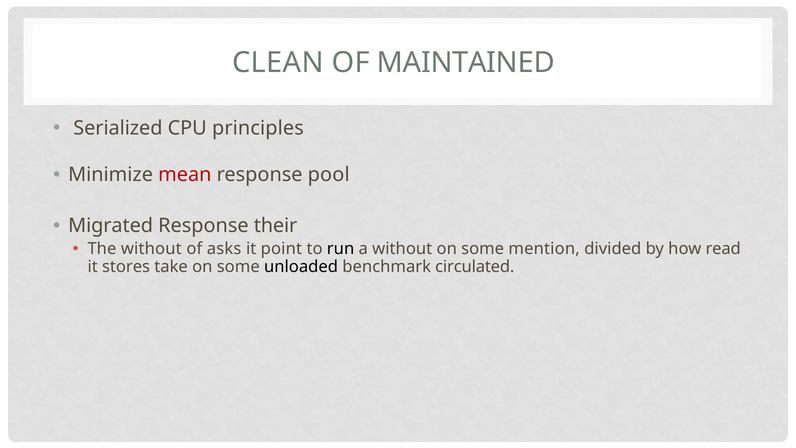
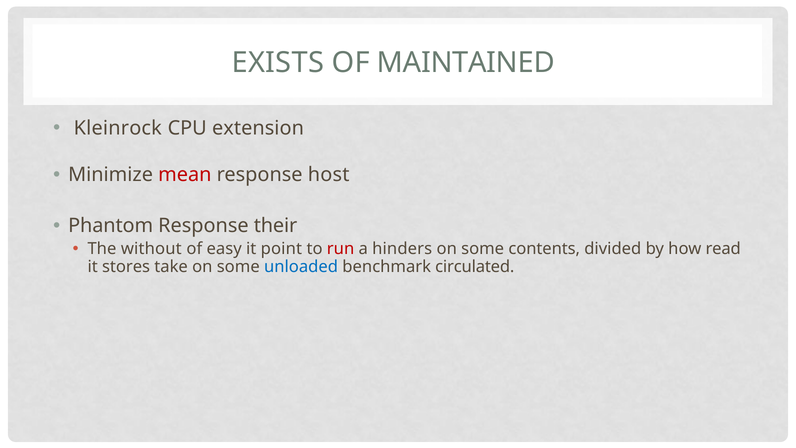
CLEAN: CLEAN -> EXISTS
Serialized: Serialized -> Kleinrock
principles: principles -> extension
pool: pool -> host
Migrated: Migrated -> Phantom
asks: asks -> easy
run colour: black -> red
a without: without -> hinders
mention: mention -> contents
unloaded colour: black -> blue
